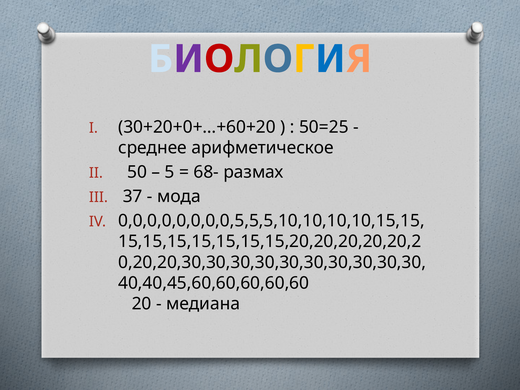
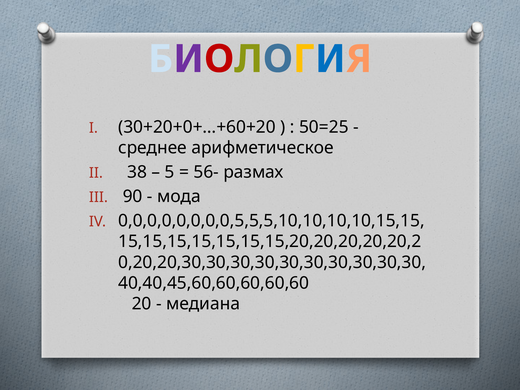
50: 50 -> 38
68-: 68- -> 56-
37: 37 -> 90
